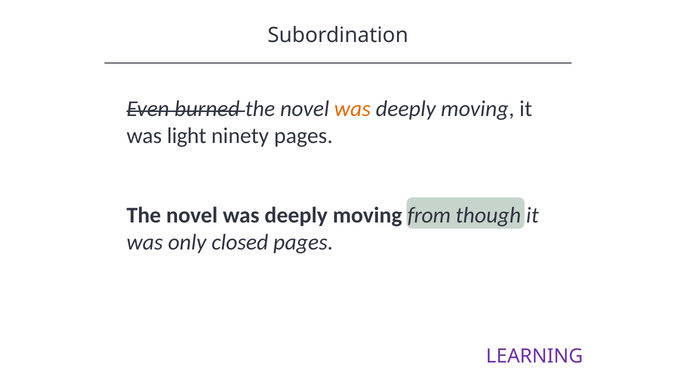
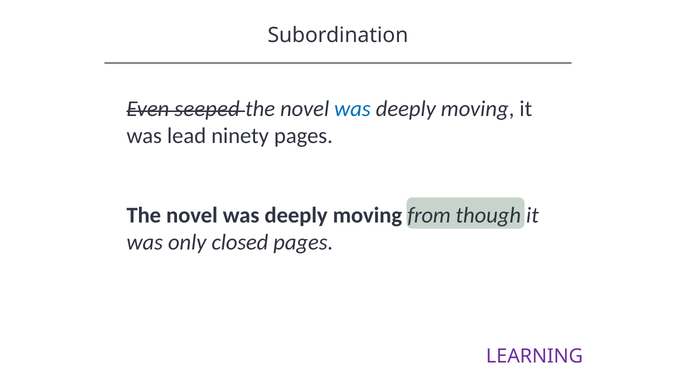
burned: burned -> seeped
was at (352, 109) colour: orange -> blue
light: light -> lead
